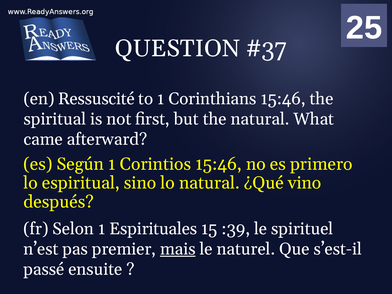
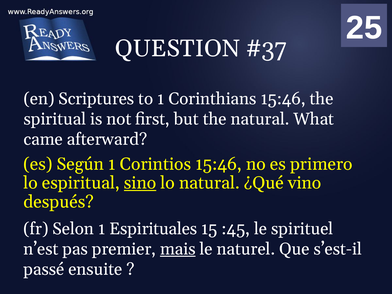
Ressuscité: Ressuscité -> Scriptures
sino underline: none -> present
:39: :39 -> :45
